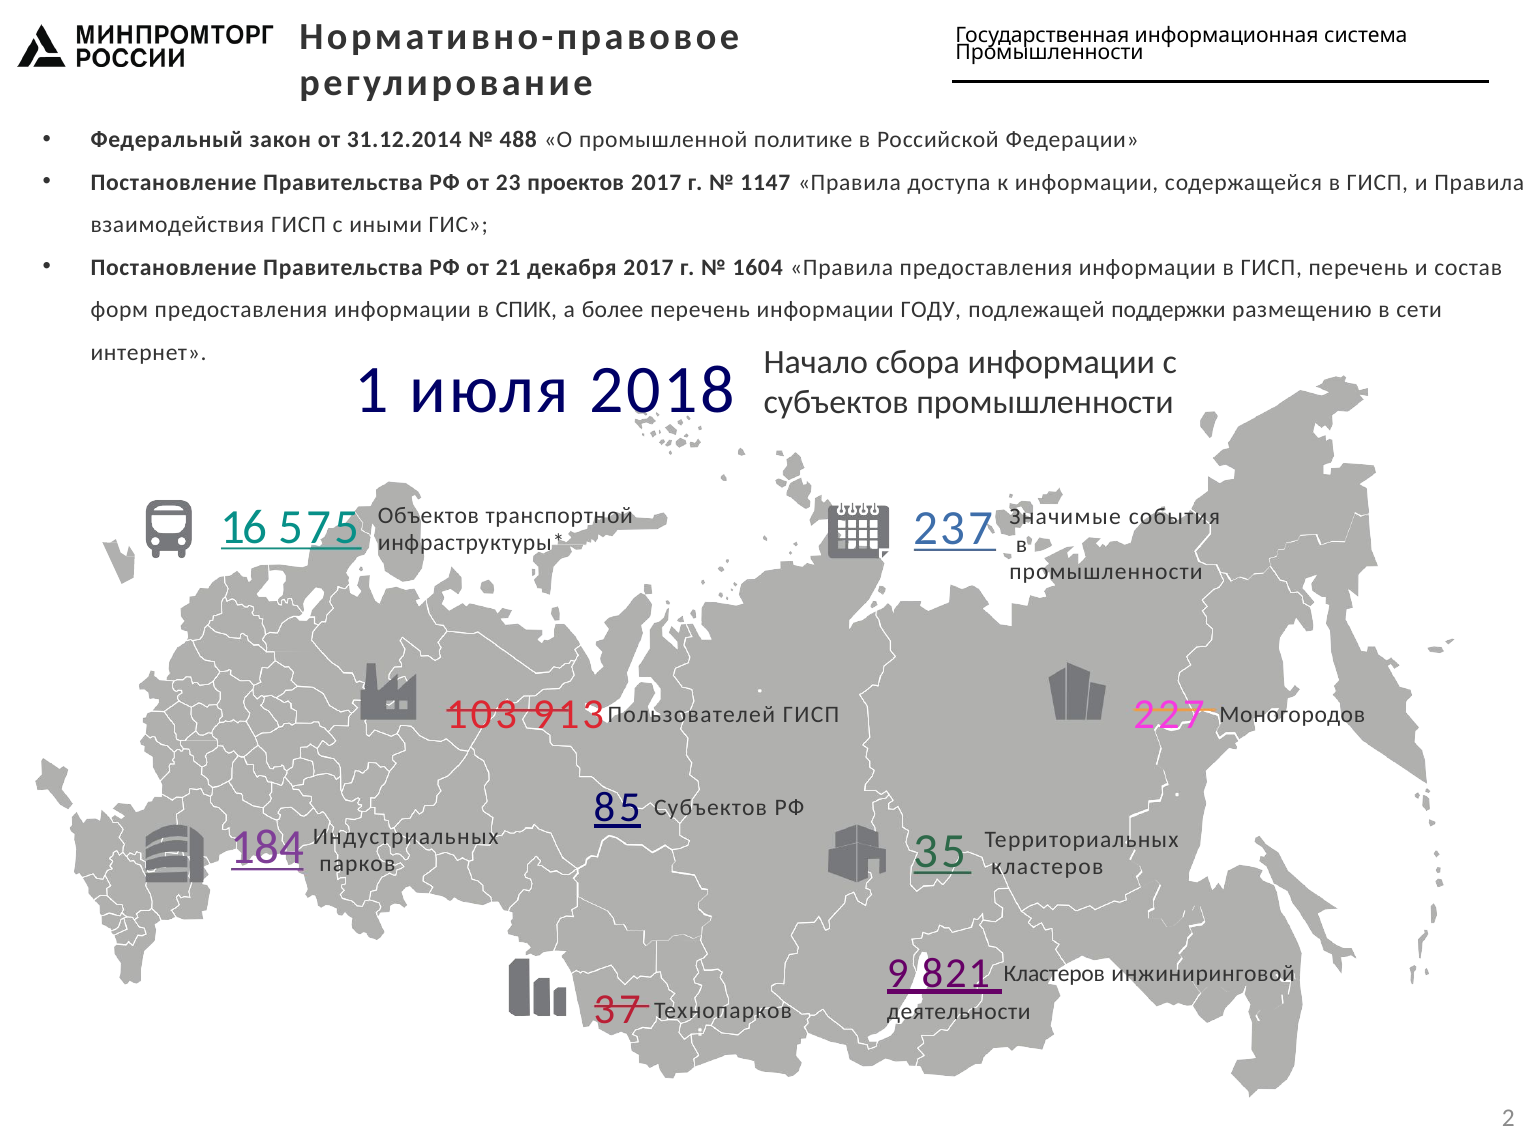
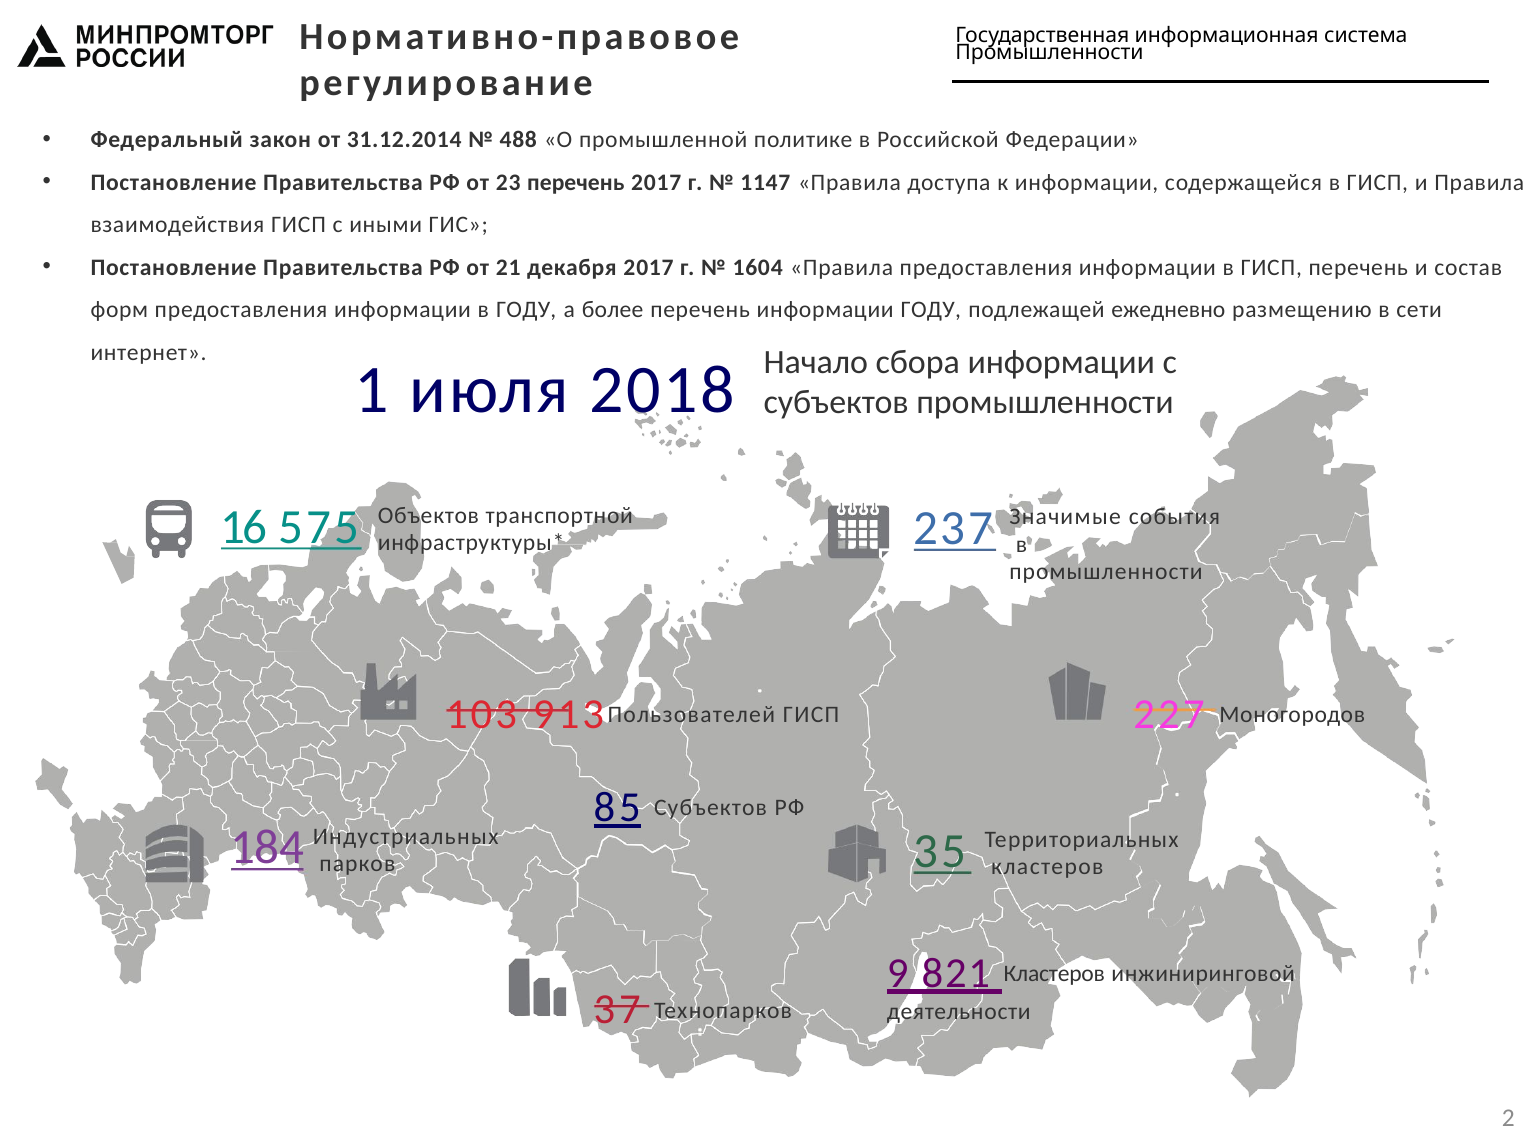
23 проектов: проектов -> перечень
в СПИК: СПИК -> ГОДУ
поддержки: поддержки -> ежедневно
